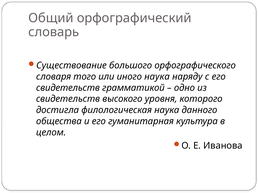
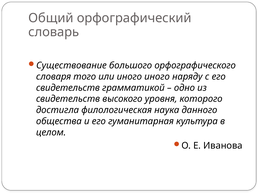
иного наука: наука -> иного
